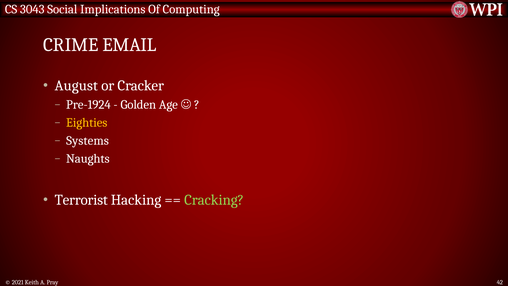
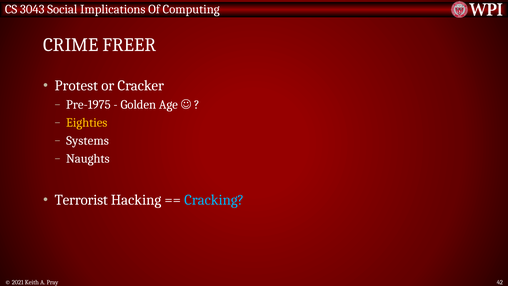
EMAIL: EMAIL -> FREER
August: August -> Protest
Pre-1924: Pre-1924 -> Pre-1975
Cracking colour: light green -> light blue
